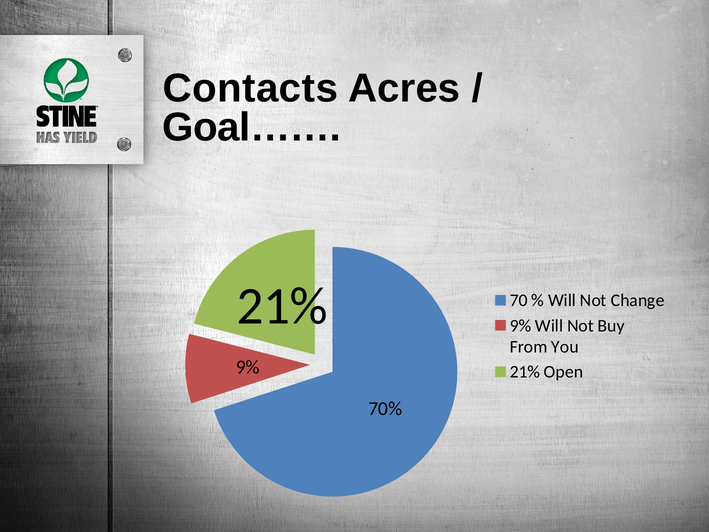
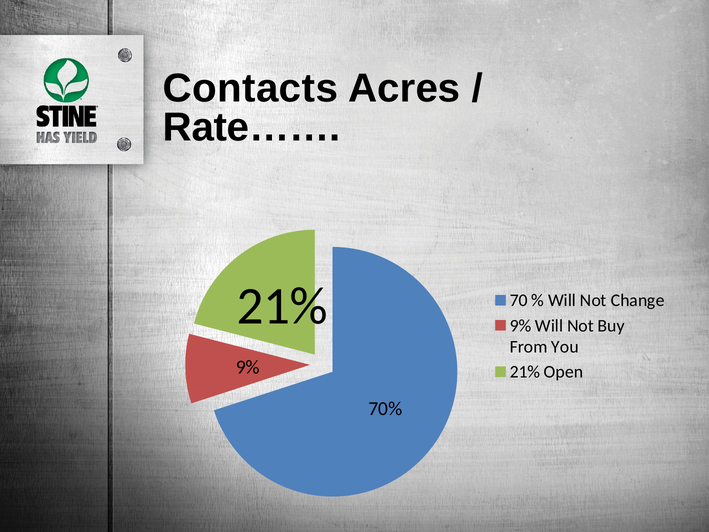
Goal……: Goal…… -> Rate……
